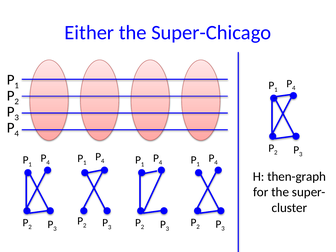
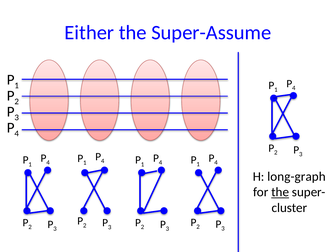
Super-Chicago: Super-Chicago -> Super-Assume
then-graph: then-graph -> long-graph
the at (280, 192) underline: none -> present
